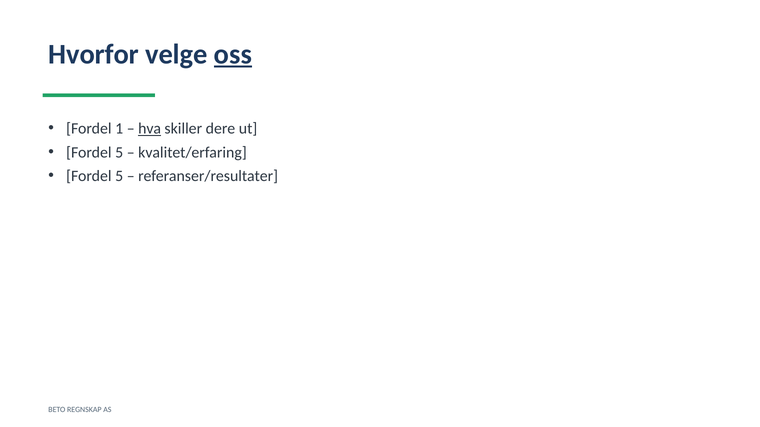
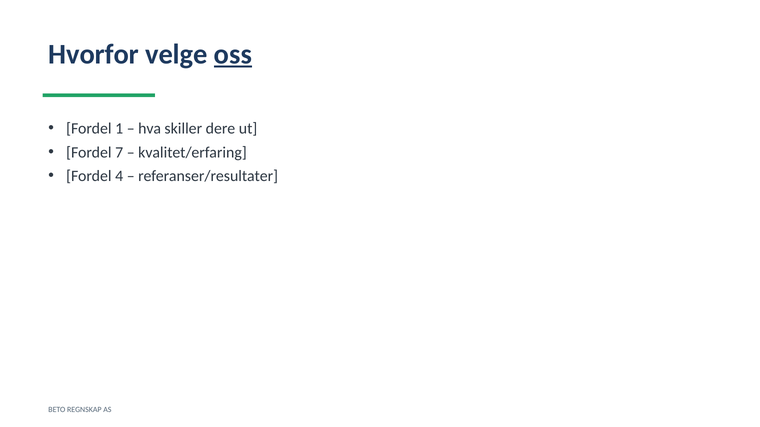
hva underline: present -> none
5 at (119, 152): 5 -> 7
5 at (119, 176): 5 -> 4
